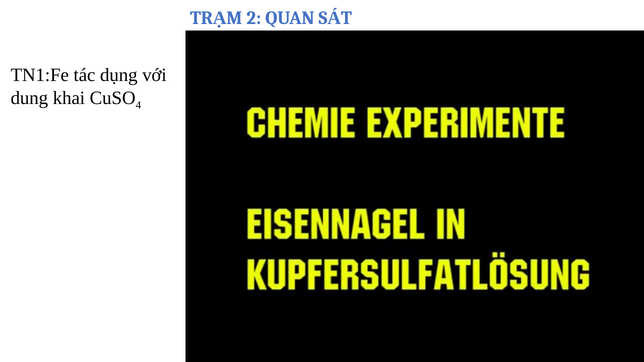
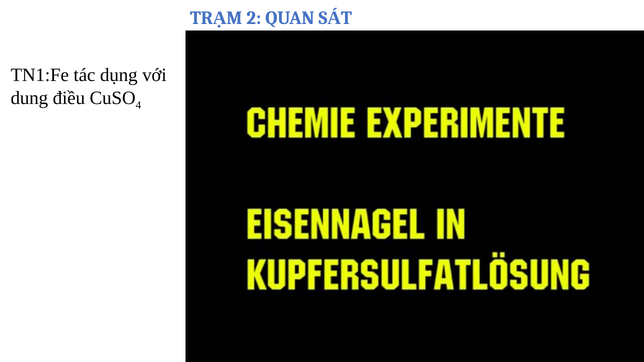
khai: khai -> điều
